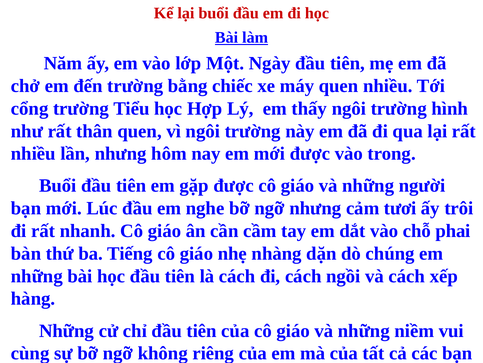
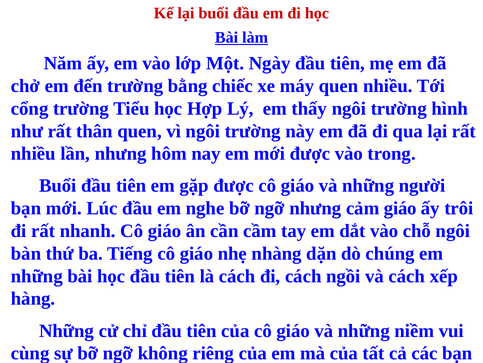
cảm tươi: tươi -> giáo
chỗ phai: phai -> ngôi
